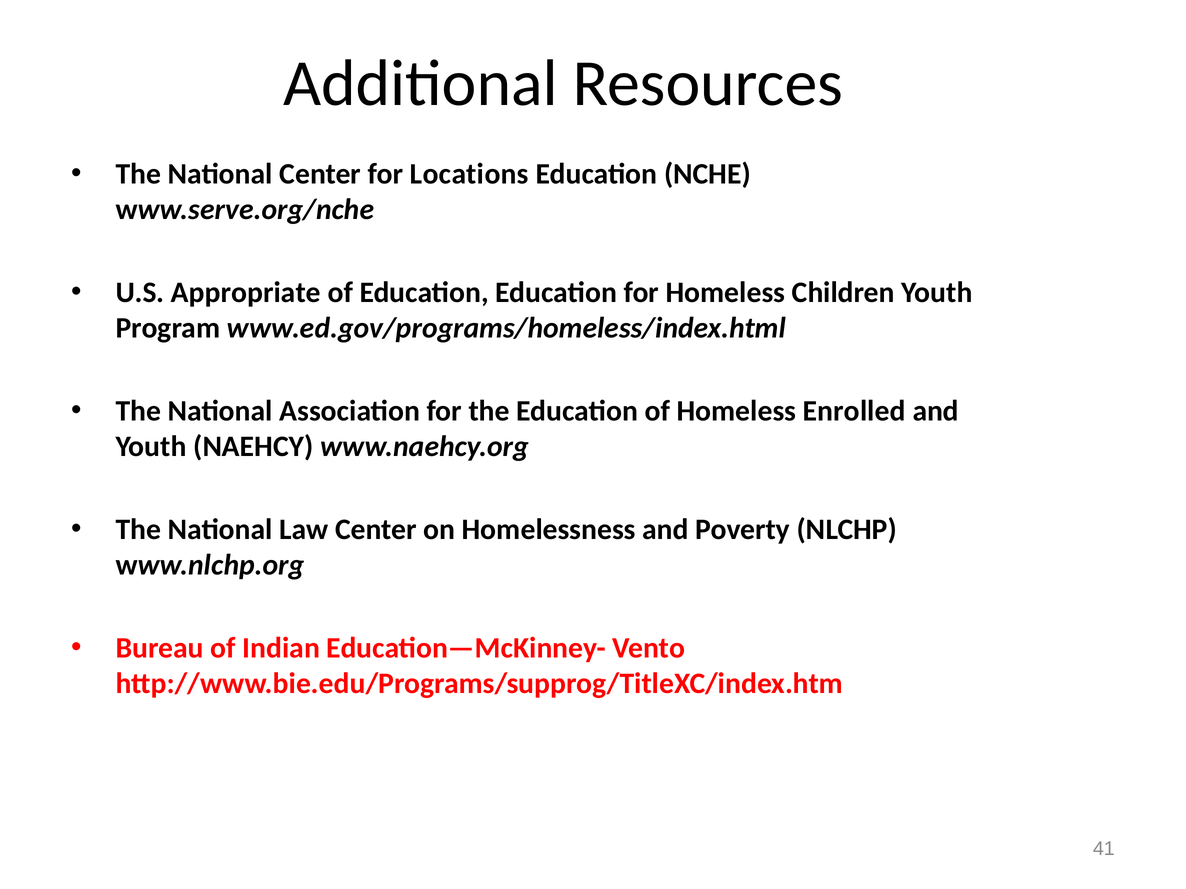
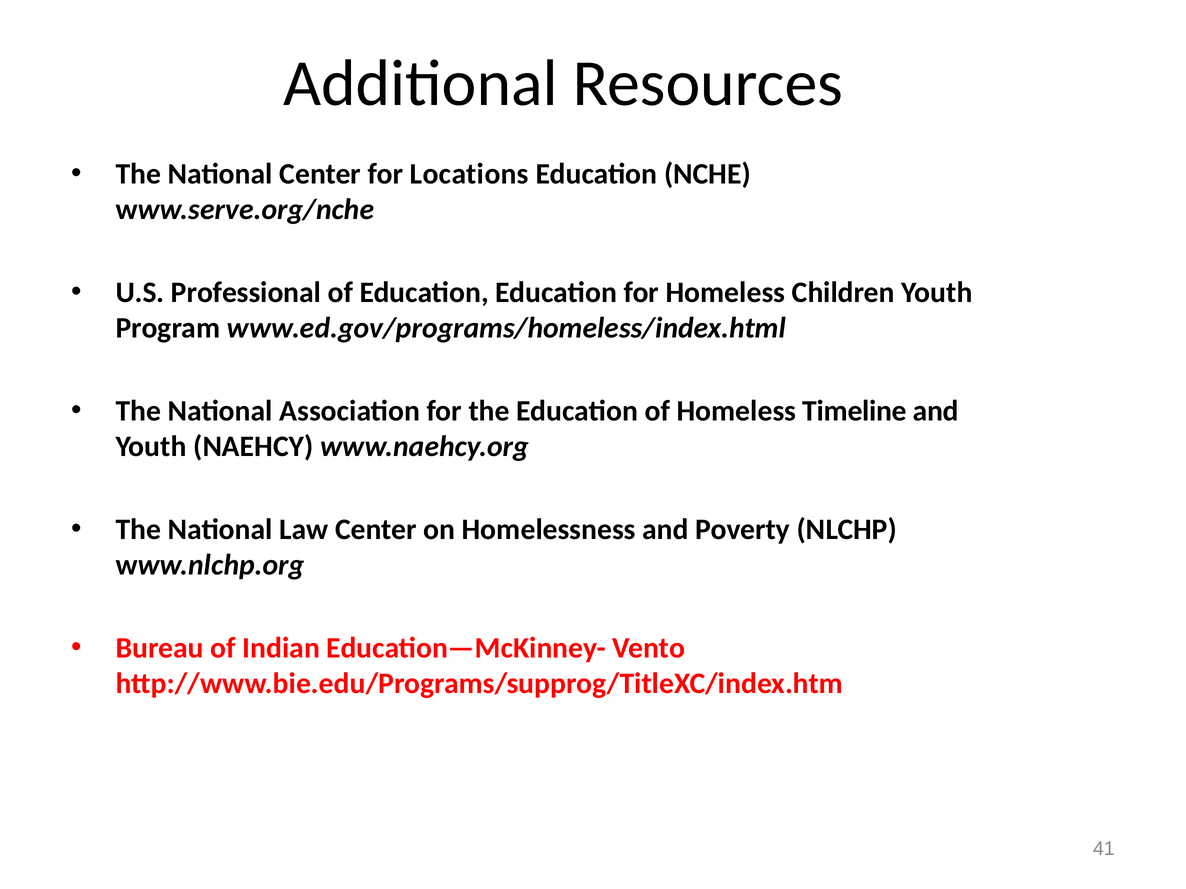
Appropriate: Appropriate -> Professional
Enrolled: Enrolled -> Timeline
